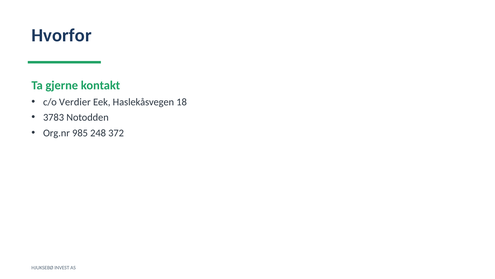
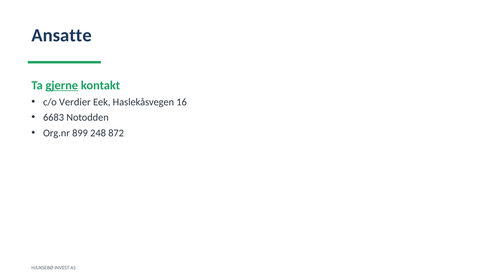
Hvorfor: Hvorfor -> Ansatte
gjerne underline: none -> present
18: 18 -> 16
3783: 3783 -> 6683
985: 985 -> 899
372: 372 -> 872
